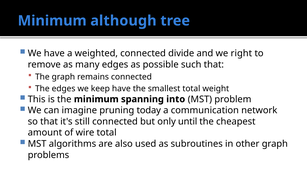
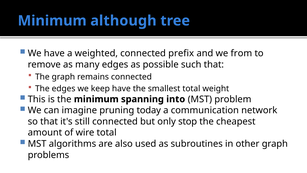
divide: divide -> prefix
right: right -> from
until: until -> stop
